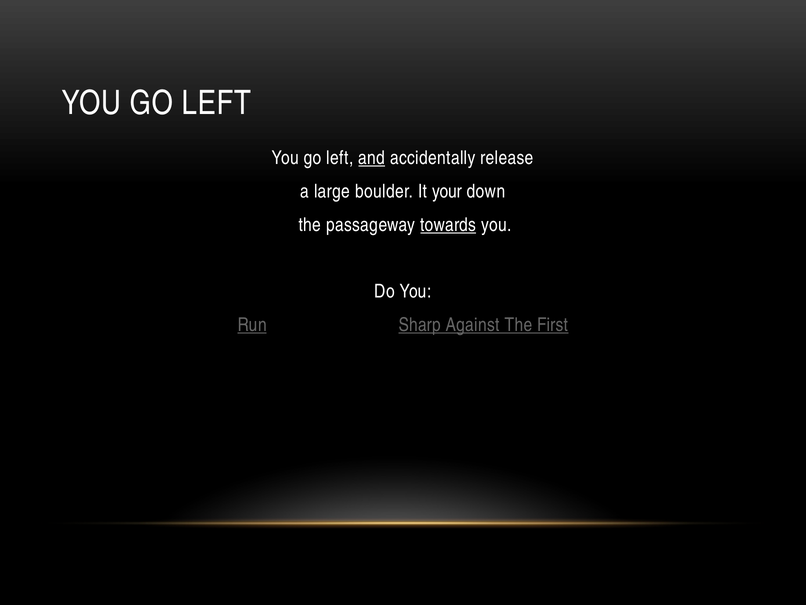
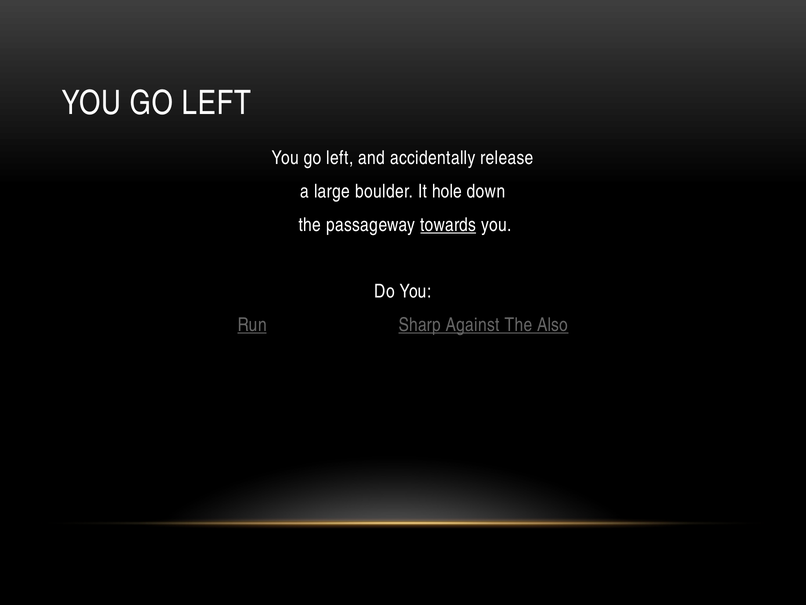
and underline: present -> none
your: your -> hole
First: First -> Also
